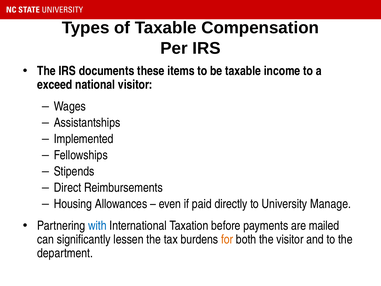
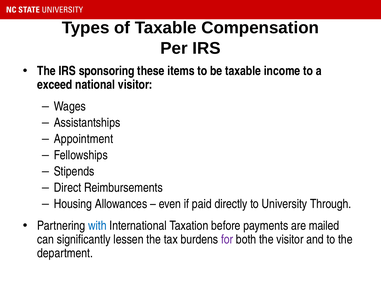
documents: documents -> sponsoring
Implemented: Implemented -> Appointment
Manage: Manage -> Through
for colour: orange -> purple
